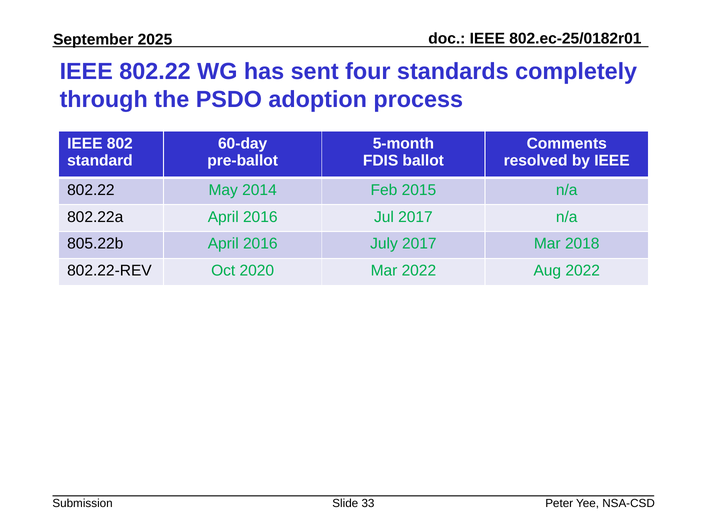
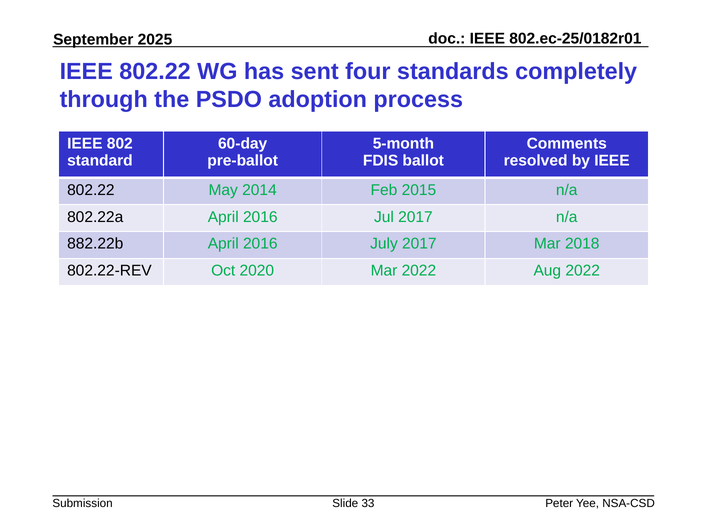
805.22b: 805.22b -> 882.22b
